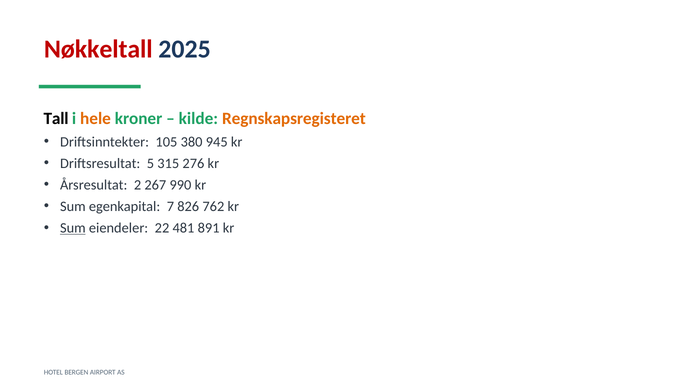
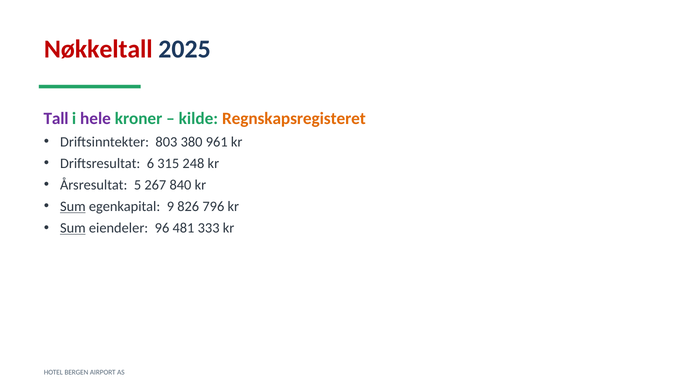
Tall colour: black -> purple
hele colour: orange -> purple
105: 105 -> 803
945: 945 -> 961
5: 5 -> 6
276: 276 -> 248
2: 2 -> 5
990: 990 -> 840
Sum at (73, 207) underline: none -> present
7: 7 -> 9
762: 762 -> 796
22: 22 -> 96
891: 891 -> 333
